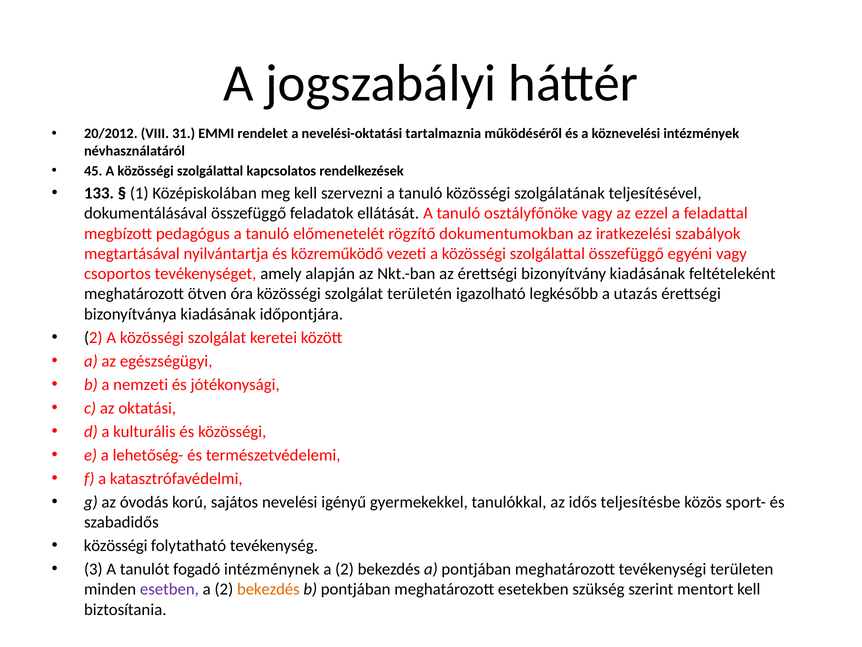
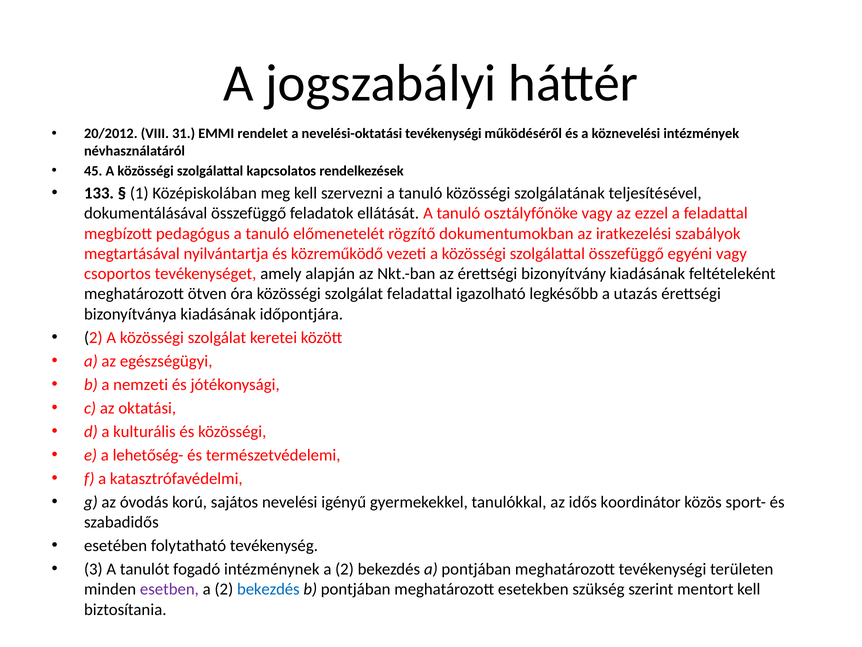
nevelési-oktatási tartalmaznia: tartalmaznia -> tevékenységi
szolgálat területén: területén -> feladattal
teljesítésbe: teljesítésbe -> koordinátor
közösségi at (116, 545): közösségi -> esetében
bekezdés at (268, 589) colour: orange -> blue
